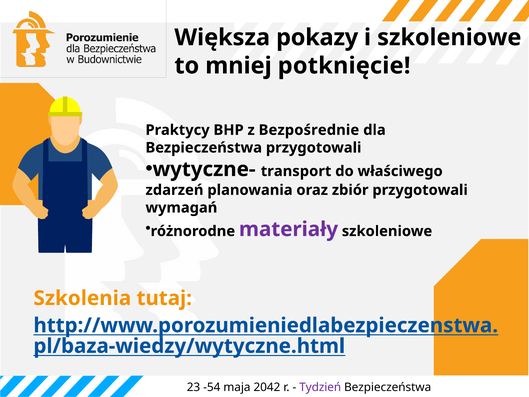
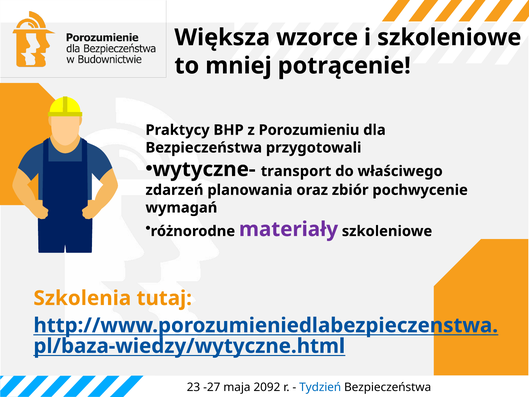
pokazy: pokazy -> wzorce
potknięcie: potknięcie -> potrącenie
Bezpośrednie: Bezpośrednie -> Porozumieniu
zbiór przygotowali: przygotowali -> pochwycenie
-54: -54 -> -27
2042: 2042 -> 2092
Tydzień colour: purple -> blue
